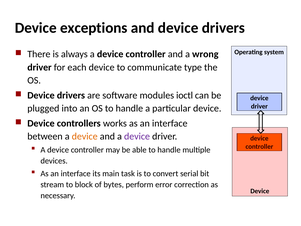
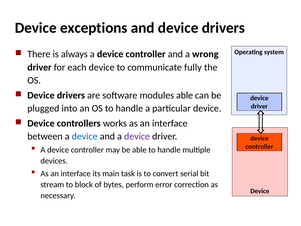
type: type -> fully
modules ioctl: ioctl -> able
device at (85, 136) colour: orange -> blue
